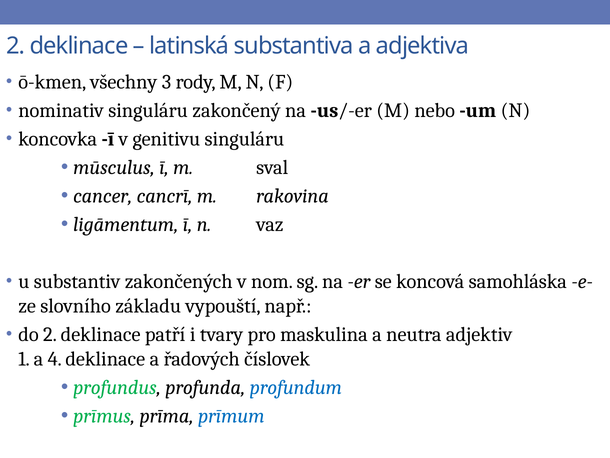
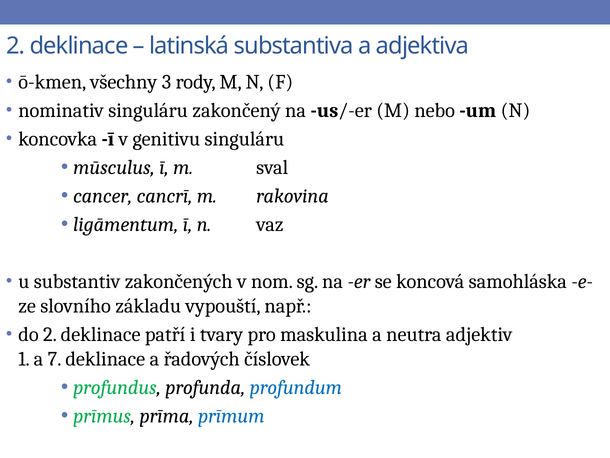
4: 4 -> 7
